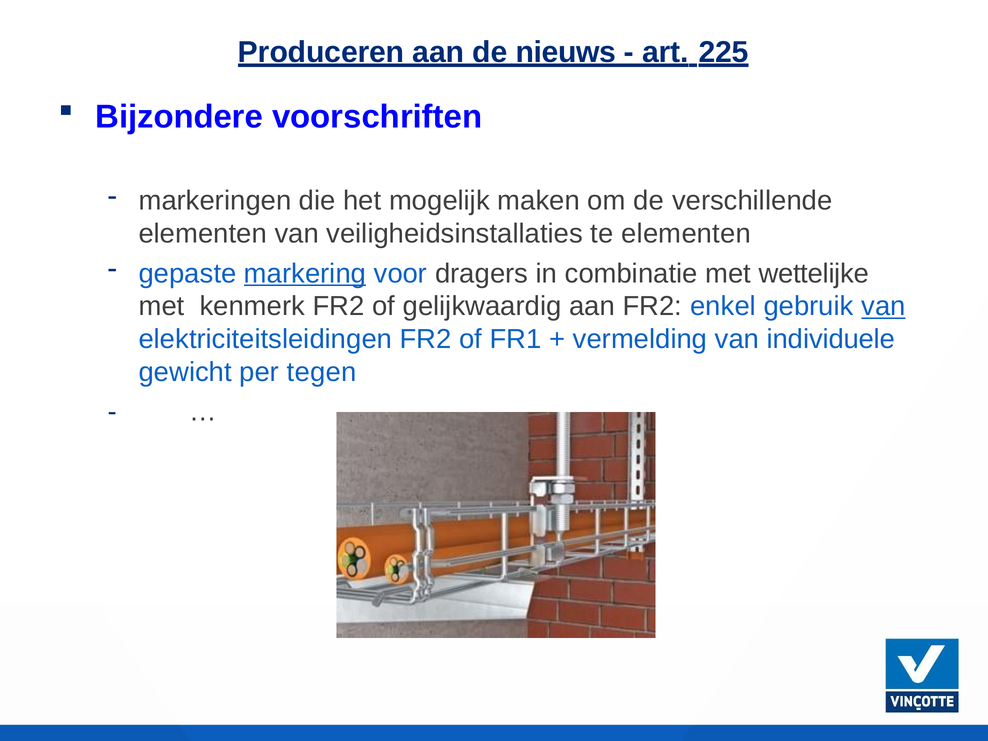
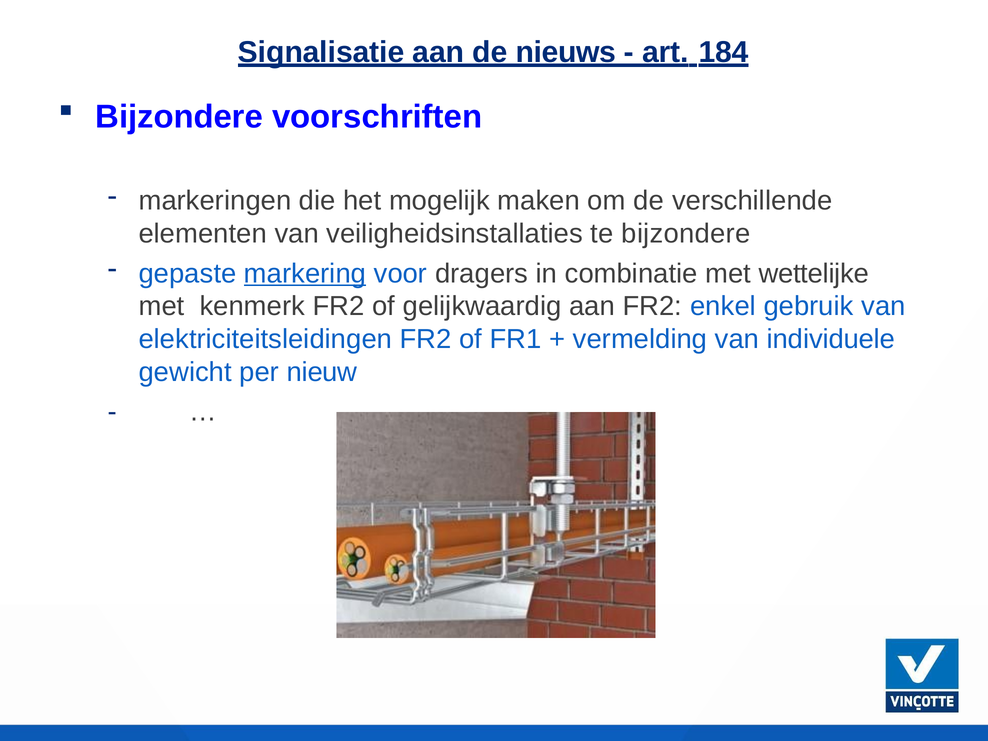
Produceren: Produceren -> Signalisatie
225: 225 -> 184
te elementen: elementen -> bijzondere
van at (883, 306) underline: present -> none
tegen: tegen -> nieuw
